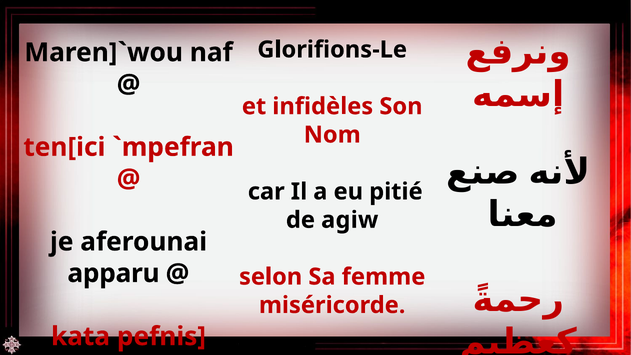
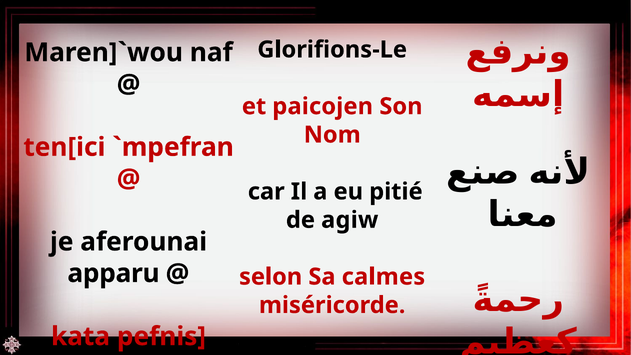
infidèles: infidèles -> paicojen
femme: femme -> calmes
